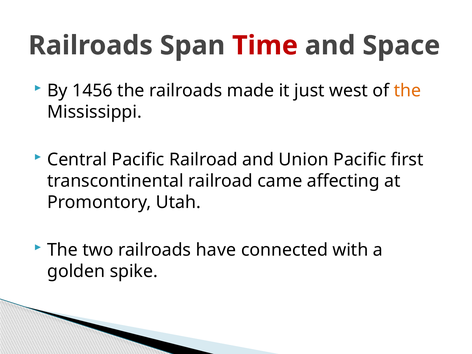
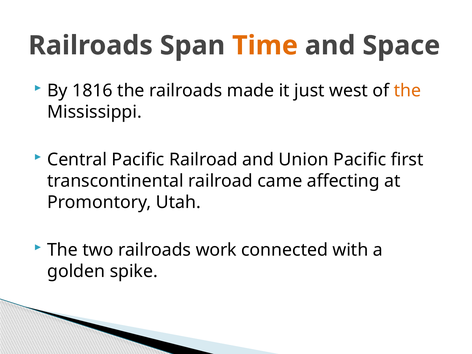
Time colour: red -> orange
1456: 1456 -> 1816
have: have -> work
